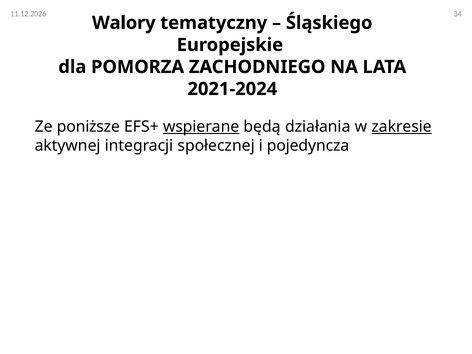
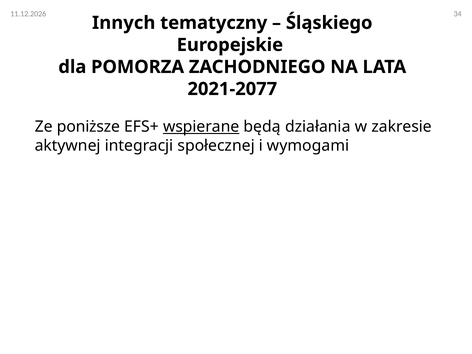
Walory: Walory -> Innych
2021-2024: 2021-2024 -> 2021-2077
zakresie underline: present -> none
pojedyncza: pojedyncza -> wymogami
